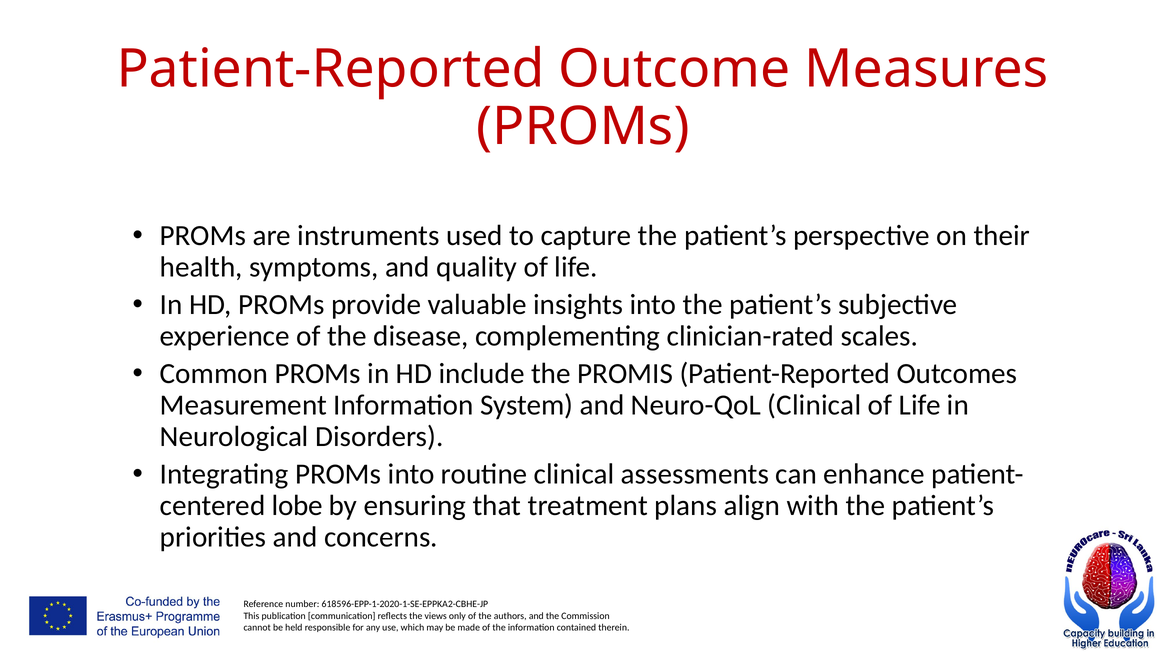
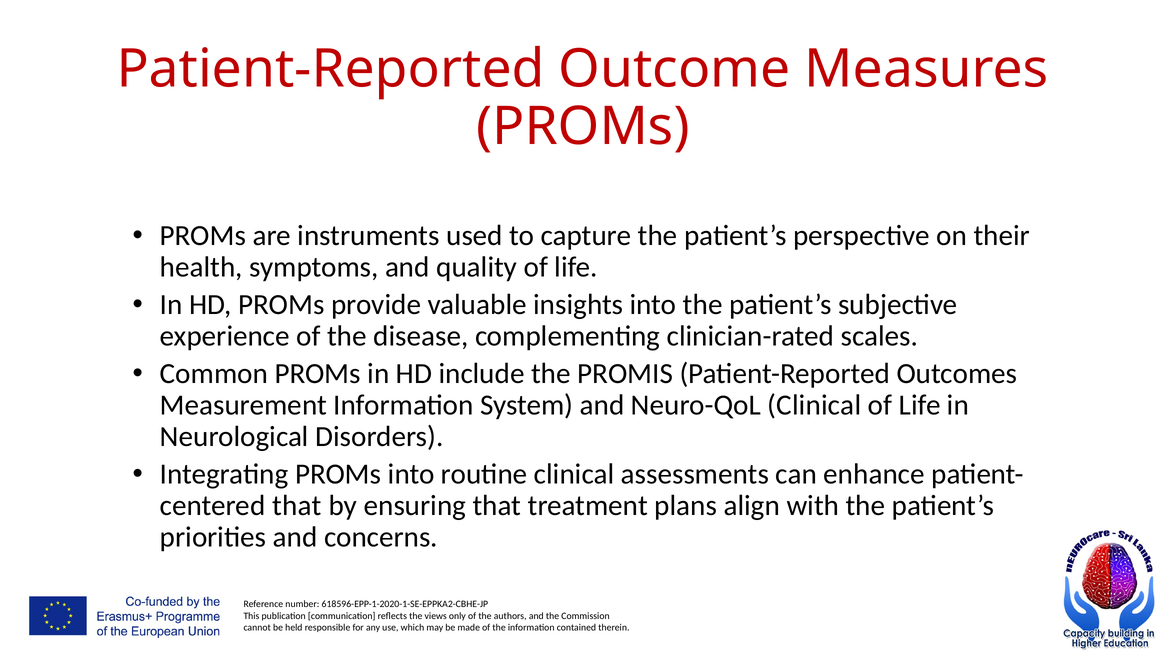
lobe at (297, 506): lobe -> that
